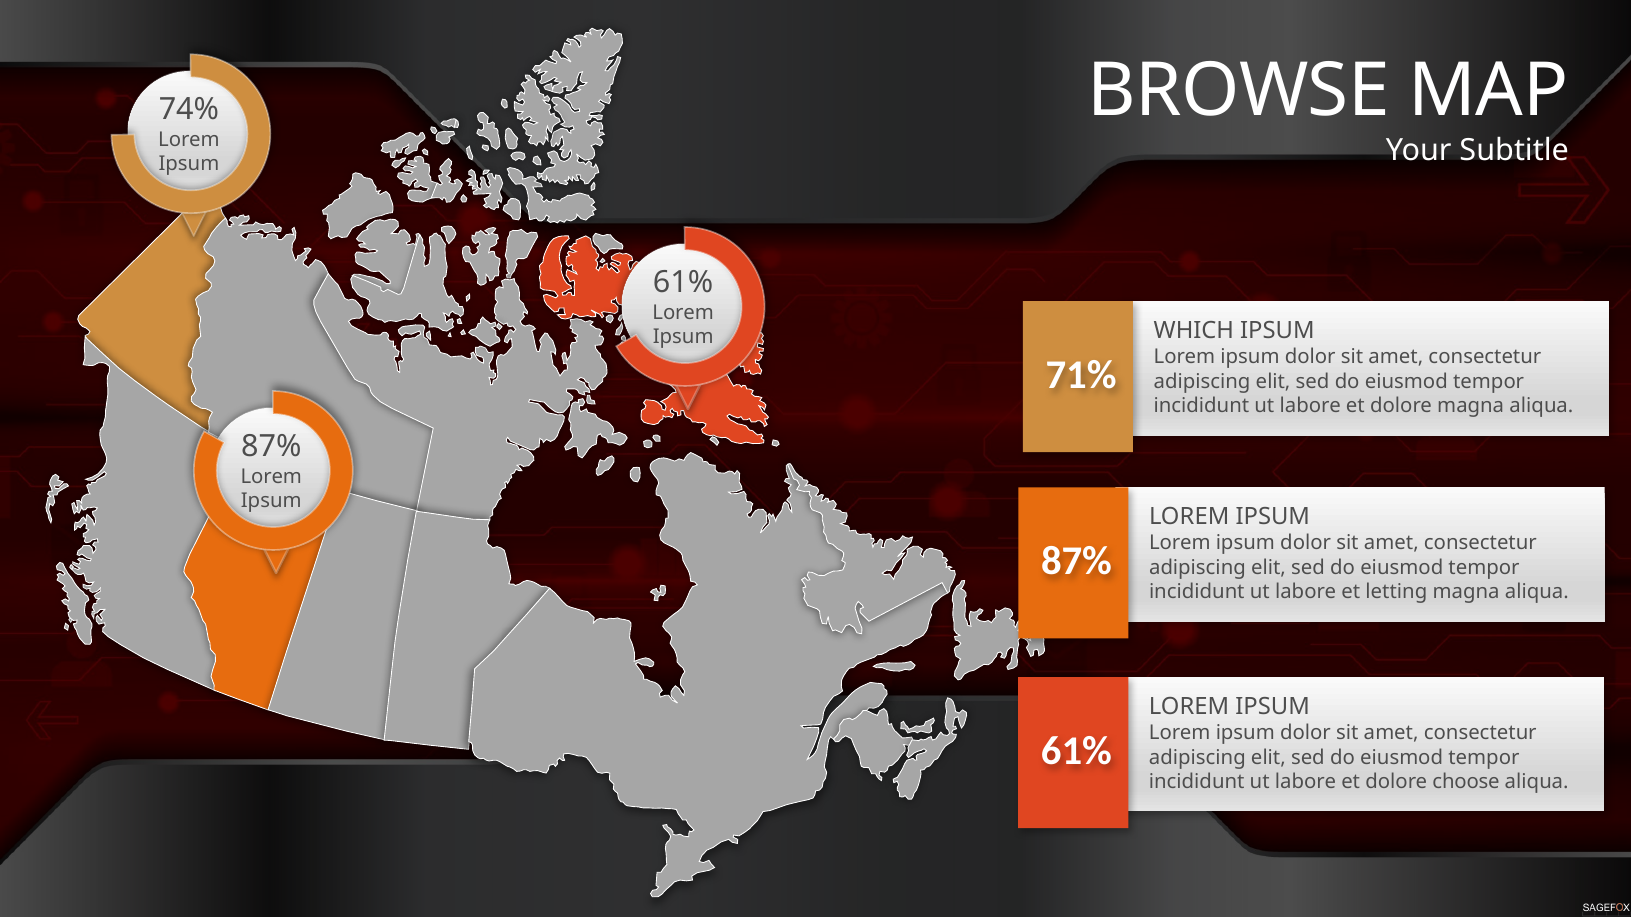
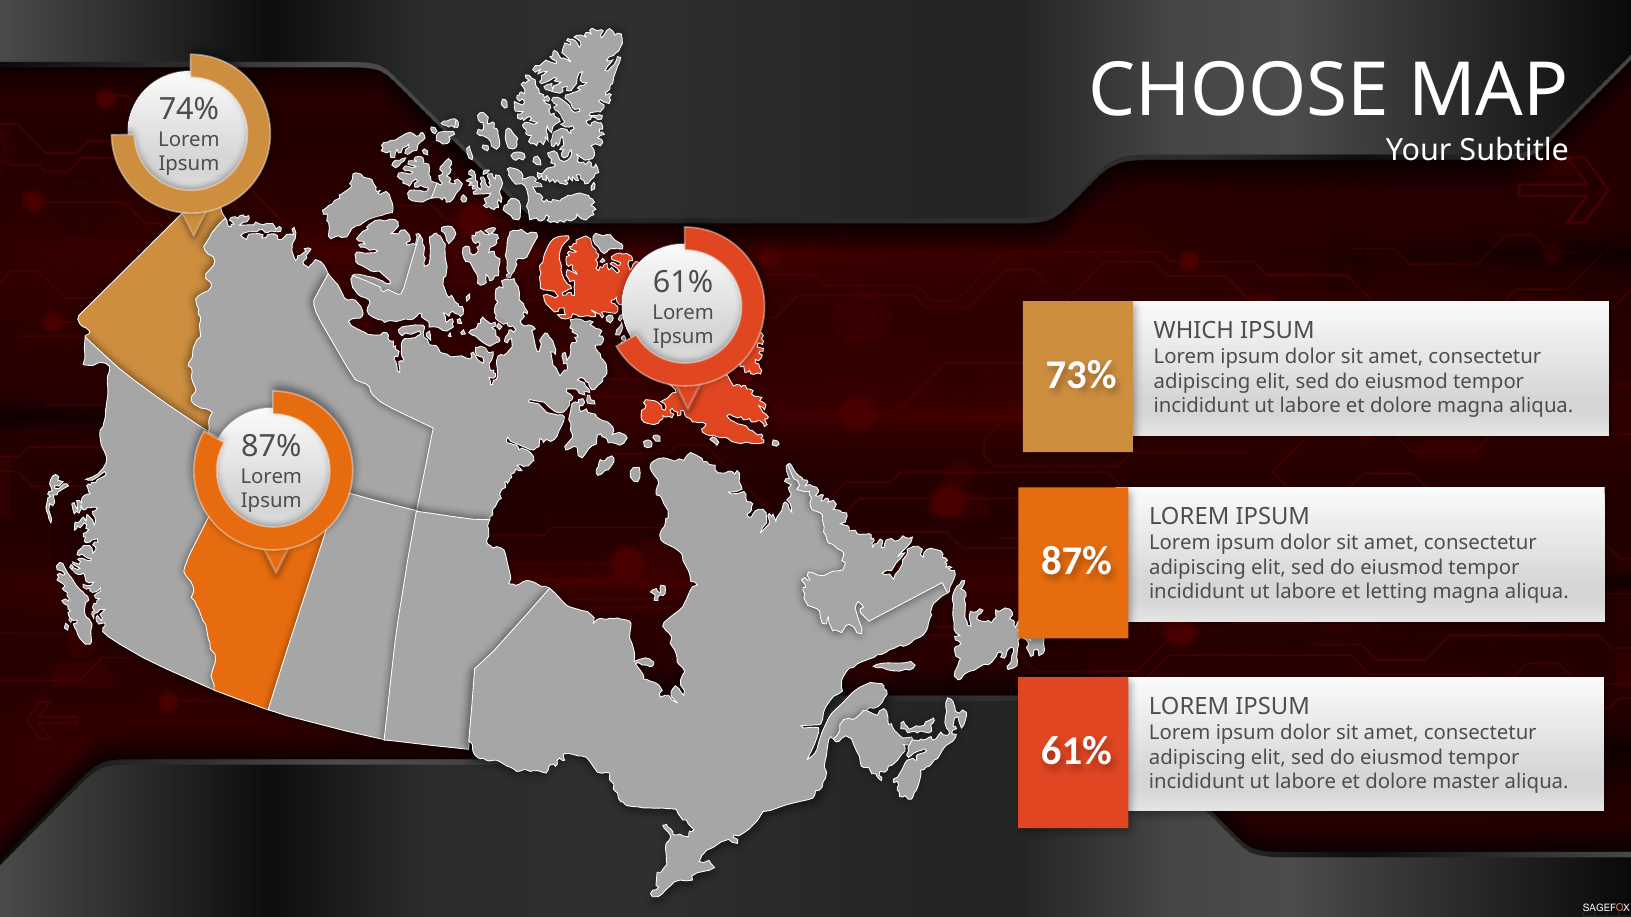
BROWSE: BROWSE -> CHOOSE
71%: 71% -> 73%
choose: choose -> master
